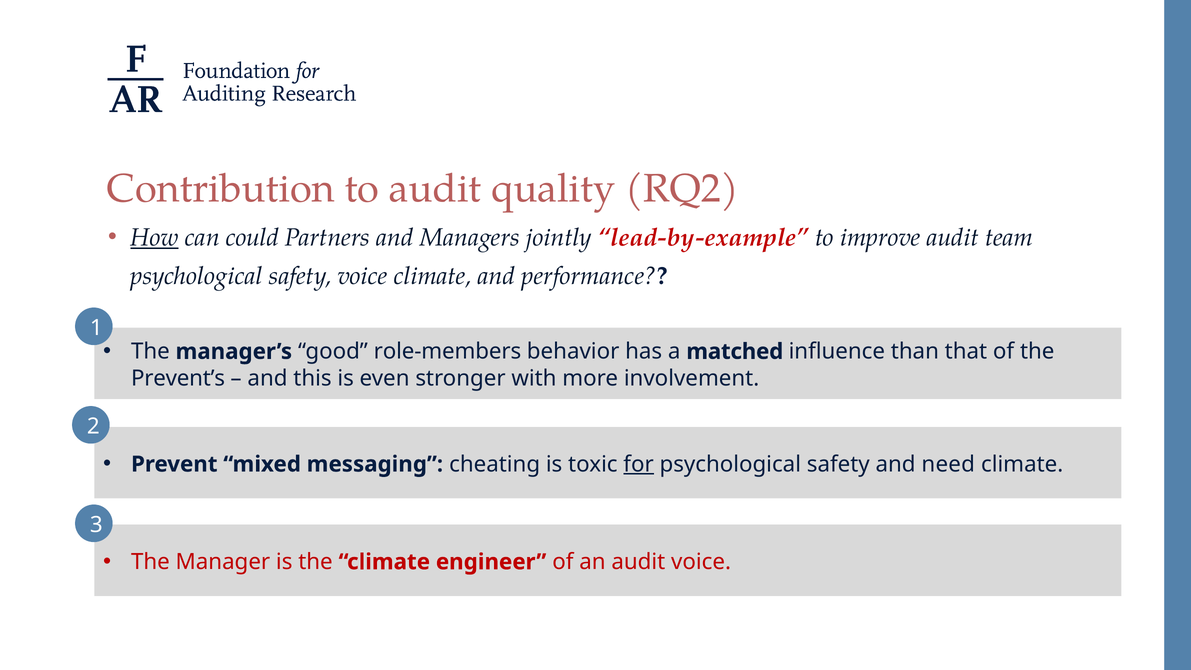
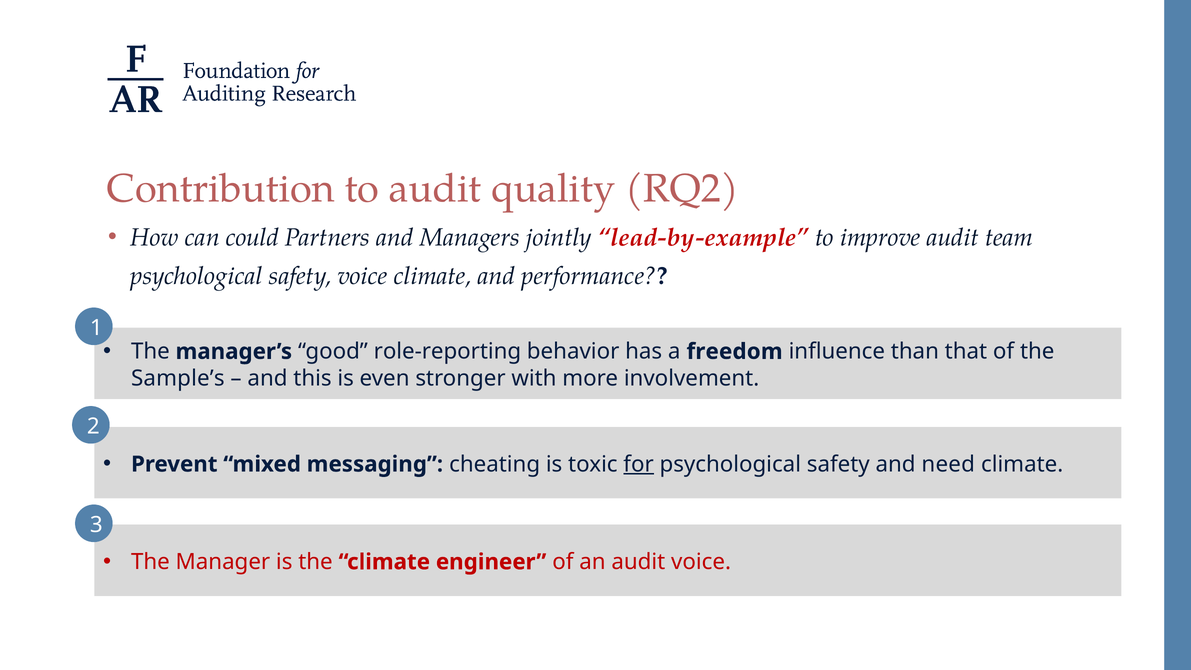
How underline: present -> none
role-members: role-members -> role-reporting
matched: matched -> freedom
Prevent’s: Prevent’s -> Sample’s
